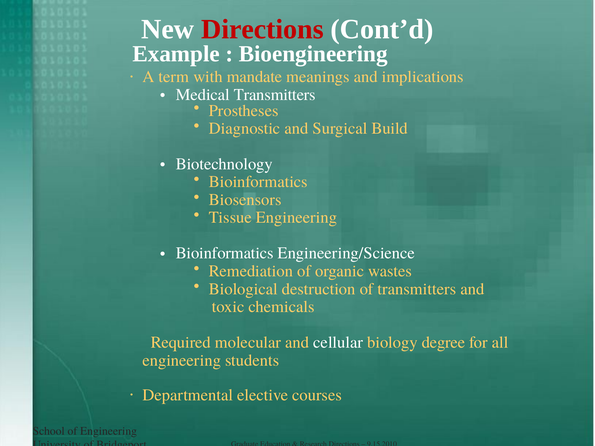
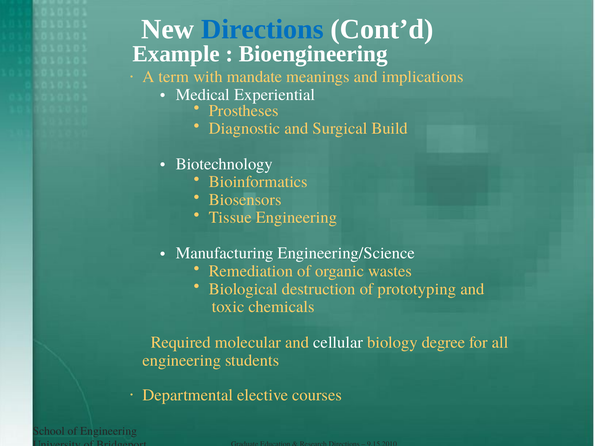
Directions at (262, 29) colour: red -> blue
Medical Transmitters: Transmitters -> Experiential
Bioinformatics at (225, 253): Bioinformatics -> Manufacturing
of transmitters: transmitters -> prototyping
